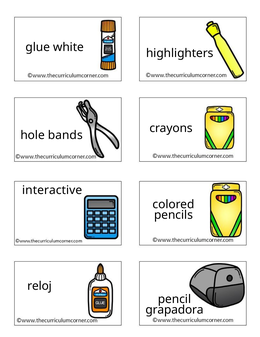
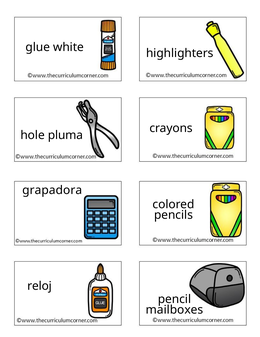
bands: bands -> pluma
interactive: interactive -> grapadora
grapadora: grapadora -> mailboxes
